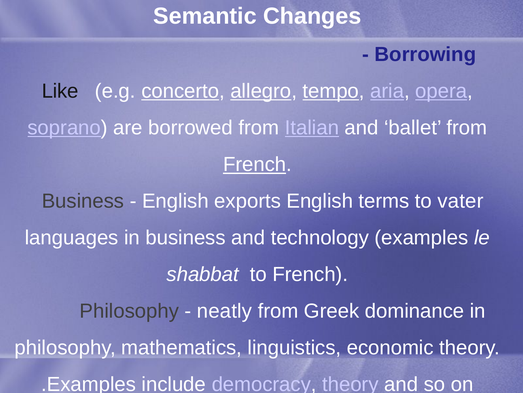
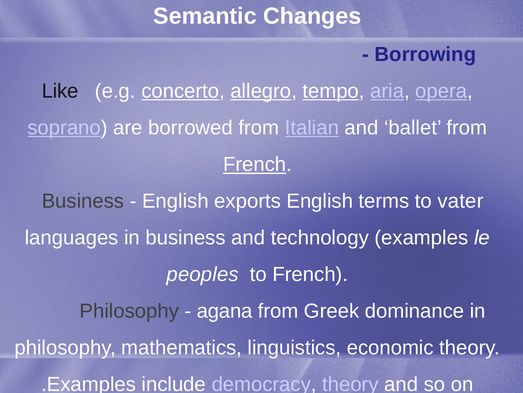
shabbat: shabbat -> peoples
neatly: neatly -> agana
